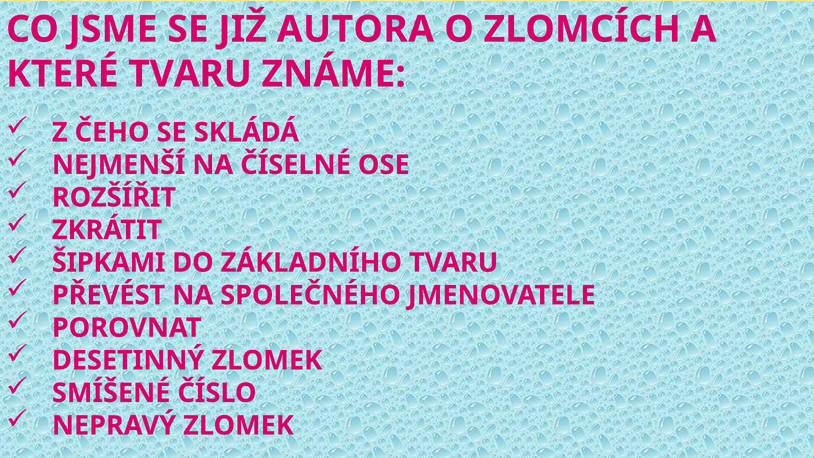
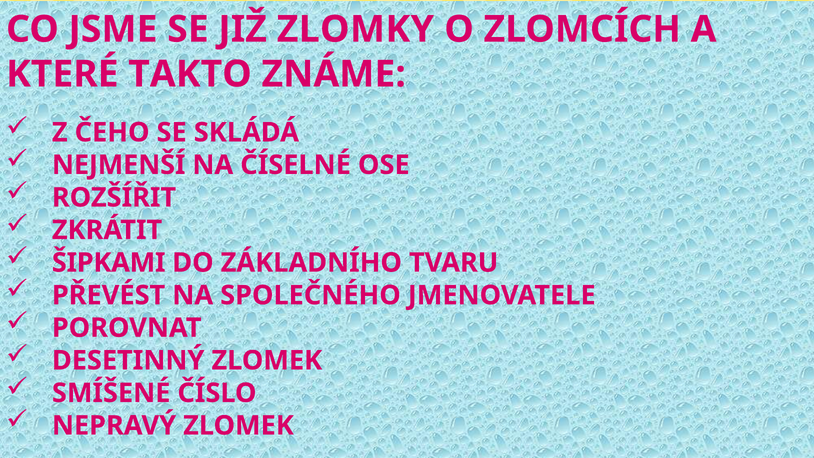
AUTORA: AUTORA -> ZLOMKY
KTERÉ TVARU: TVARU -> TAKTO
